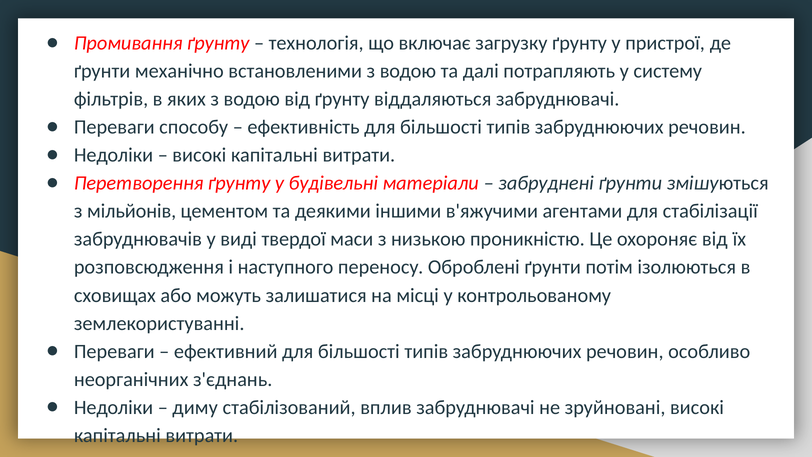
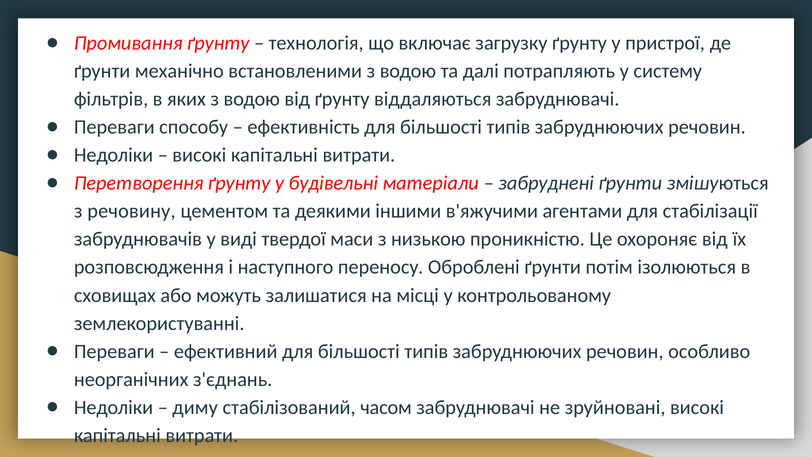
мільйонів: мільйонів -> речовину
вплив: вплив -> часом
